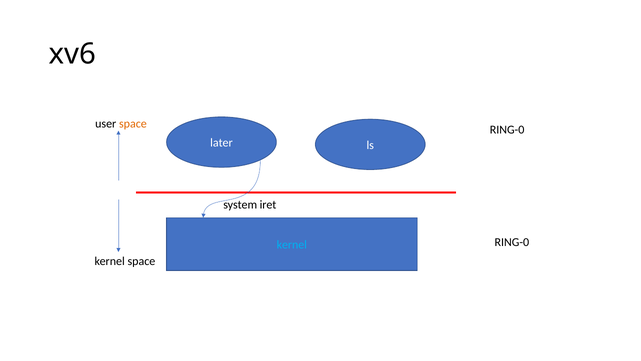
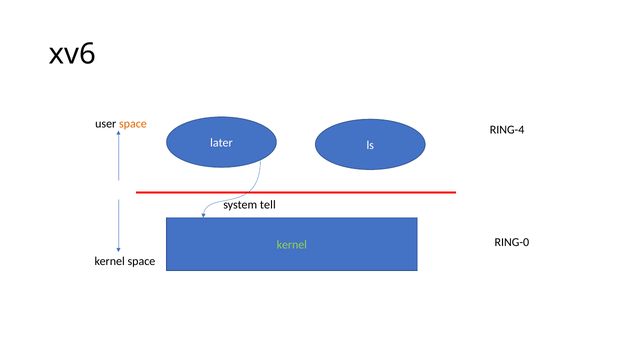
RING-0 at (507, 129): RING-0 -> RING-4
iret: iret -> tell
kernel at (292, 245) colour: light blue -> light green
